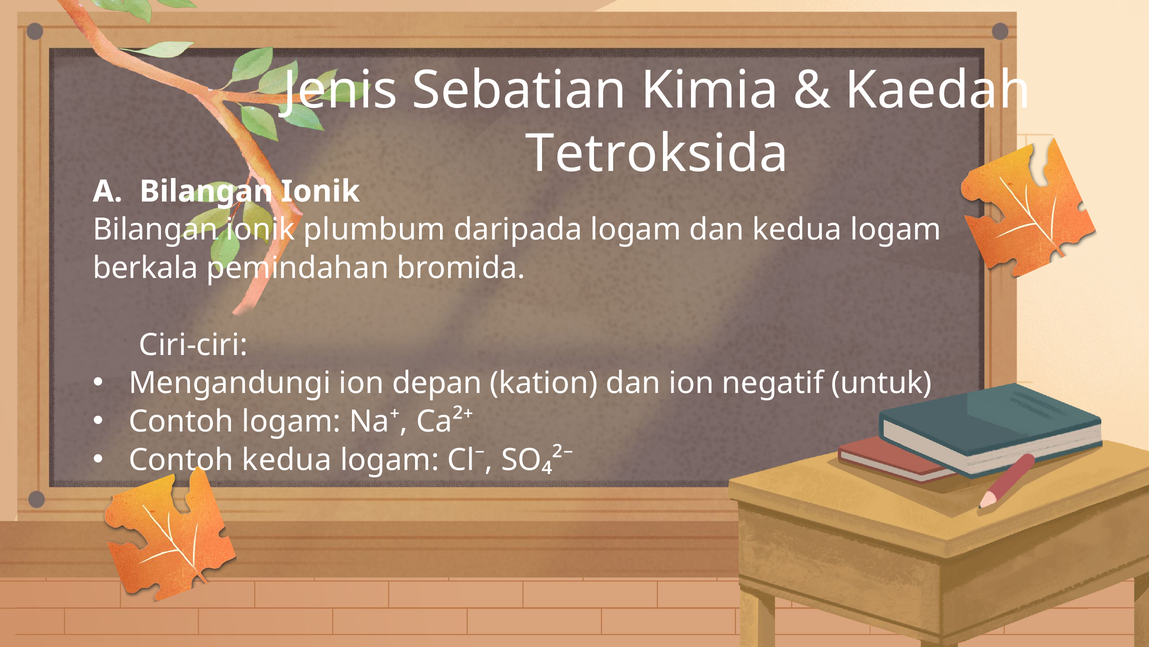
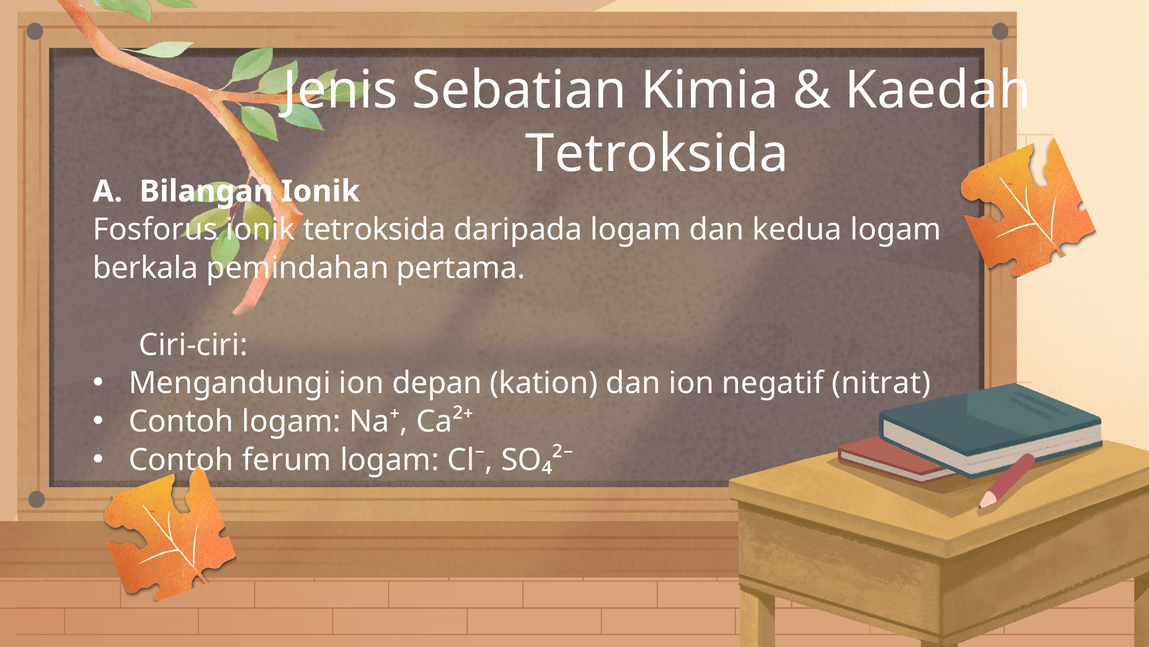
Bilangan at (155, 230): Bilangan -> Fosforus
ionik plumbum: plumbum -> tetroksida
bromida: bromida -> pertama
untuk: untuk -> nitrat
Contoh kedua: kedua -> ferum
